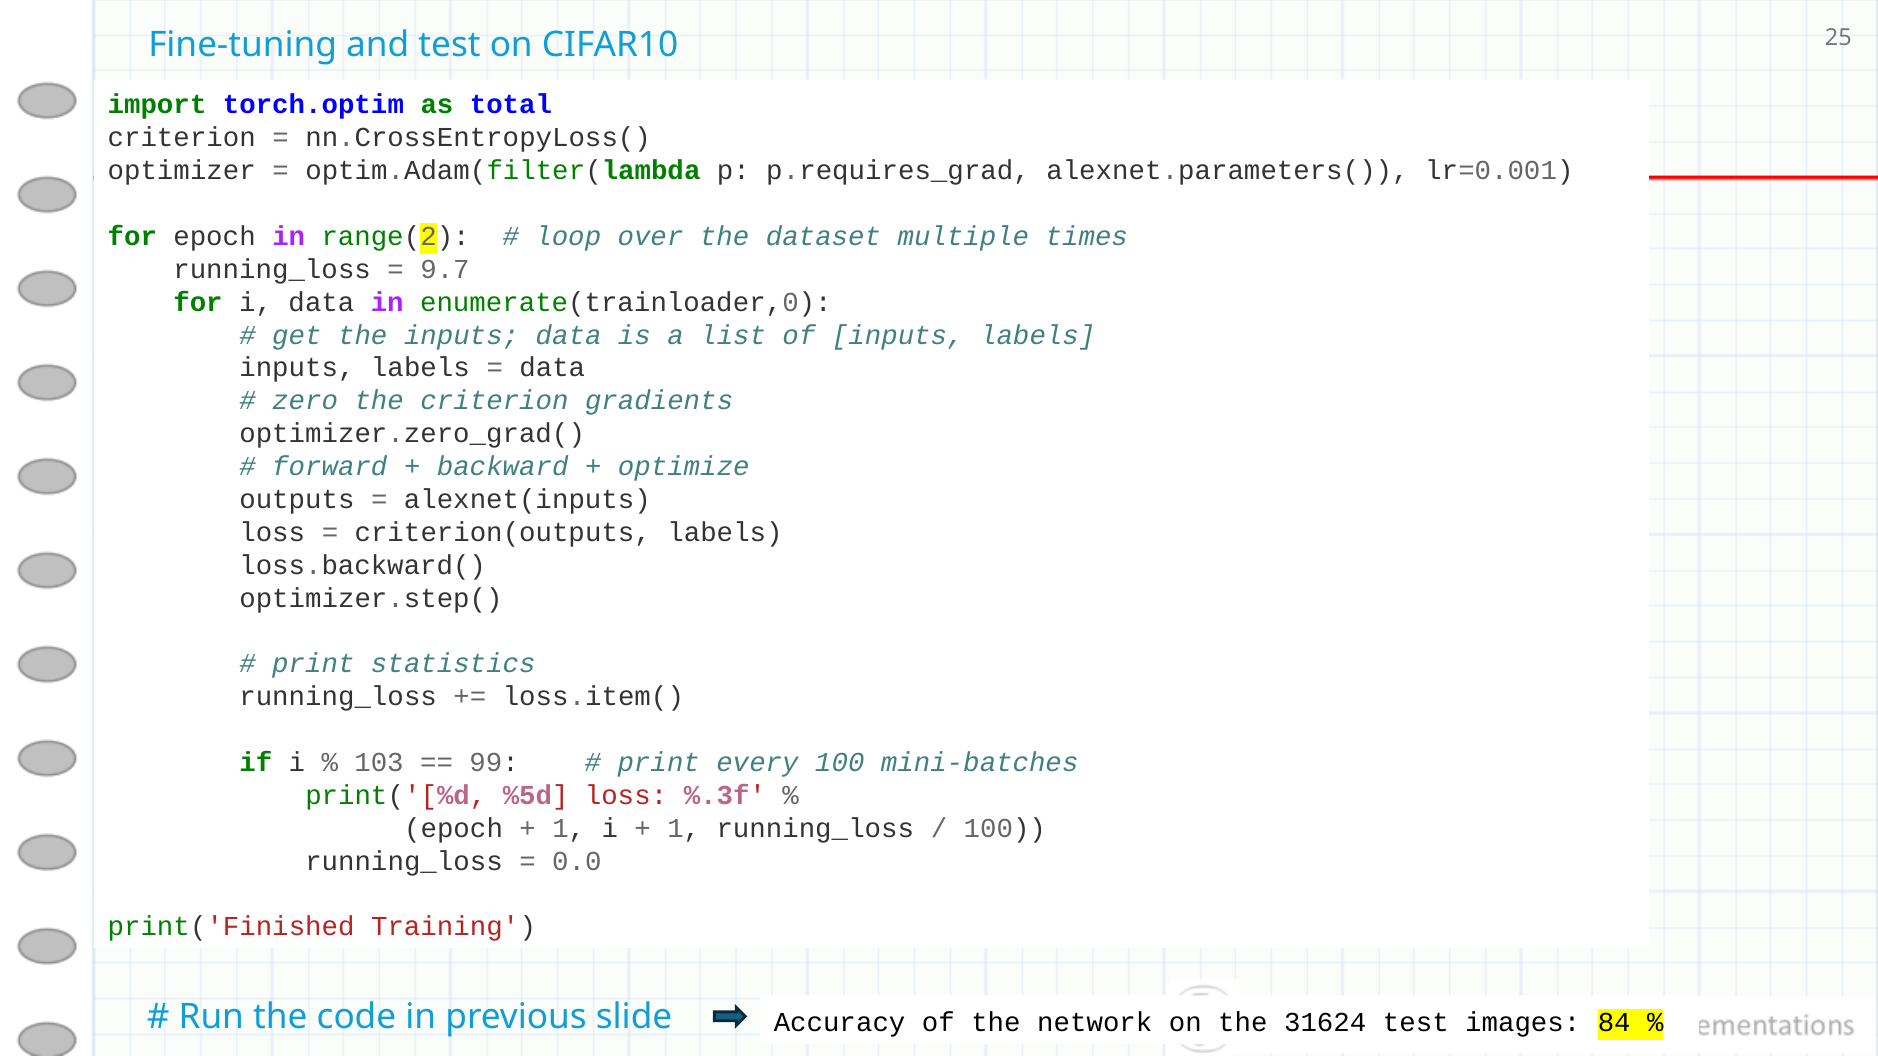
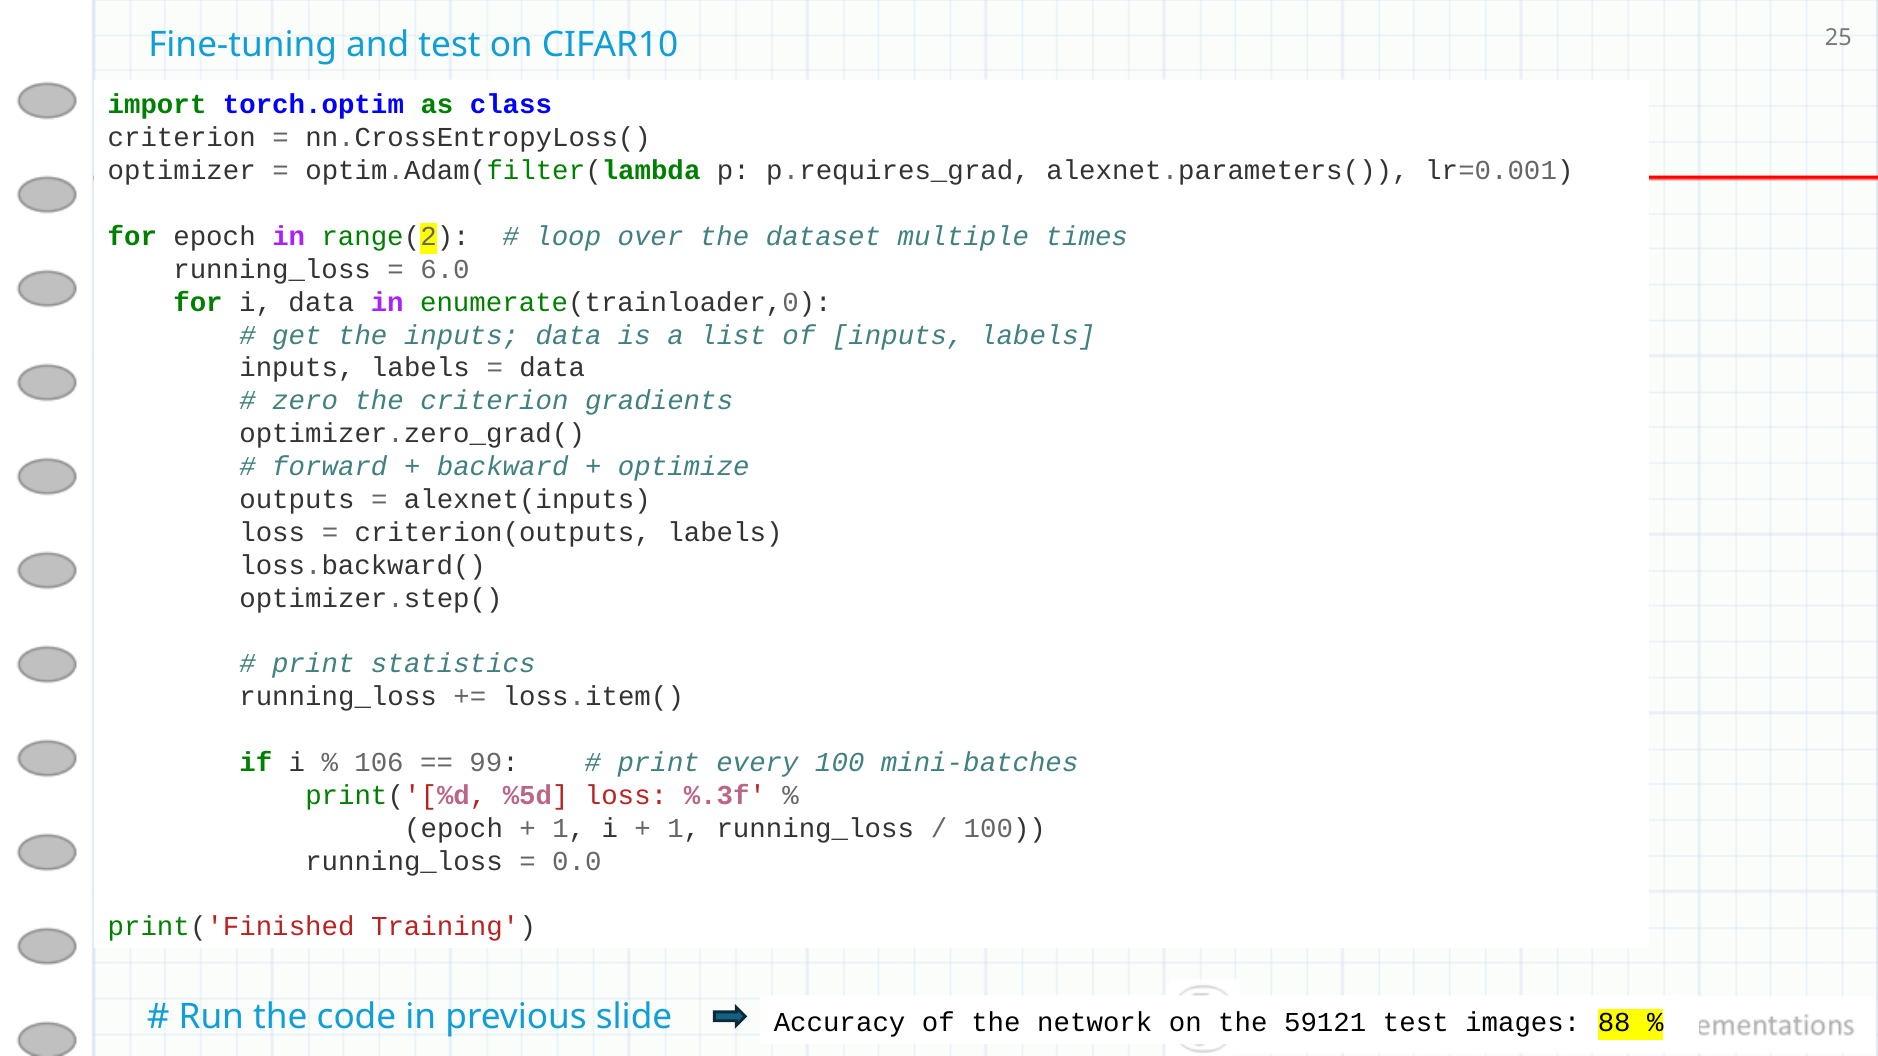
total: total -> class
9.7: 9.7 -> 6.0
103: 103 -> 106
31624: 31624 -> 59121
84: 84 -> 88
